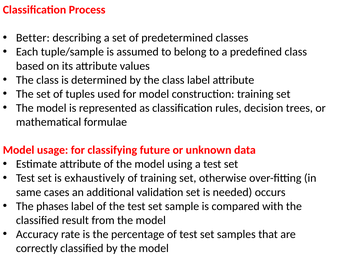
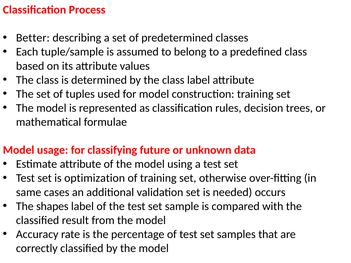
exhaustively: exhaustively -> optimization
phases: phases -> shapes
